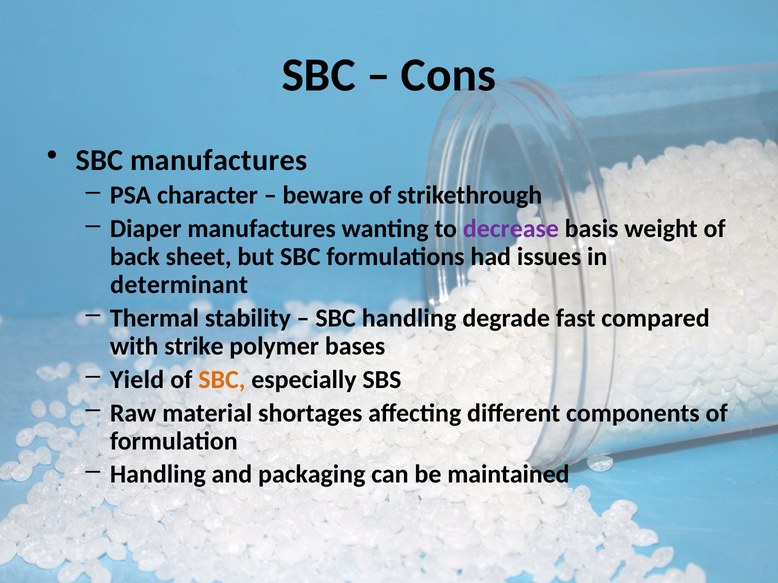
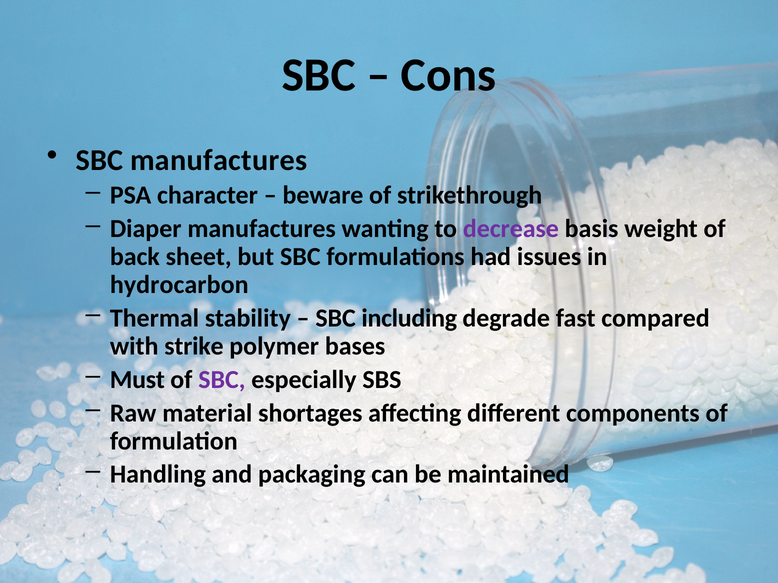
determinant: determinant -> hydrocarbon
SBC handling: handling -> including
Yield: Yield -> Must
SBC at (222, 380) colour: orange -> purple
